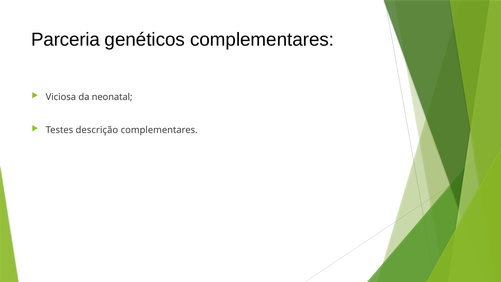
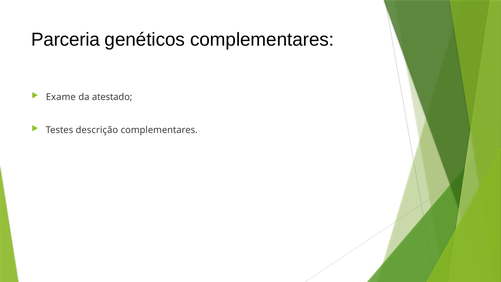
Viciosa: Viciosa -> Exame
neonatal: neonatal -> atestado
